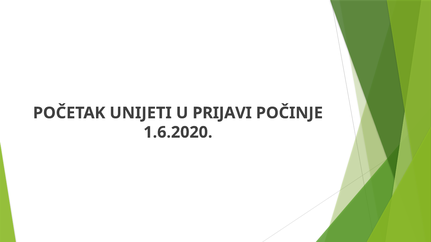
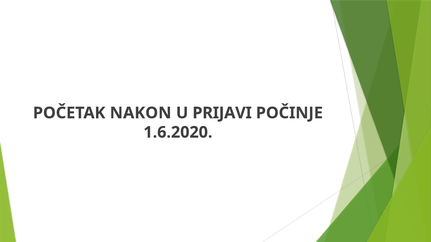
UNIJETI: UNIJETI -> NAKON
